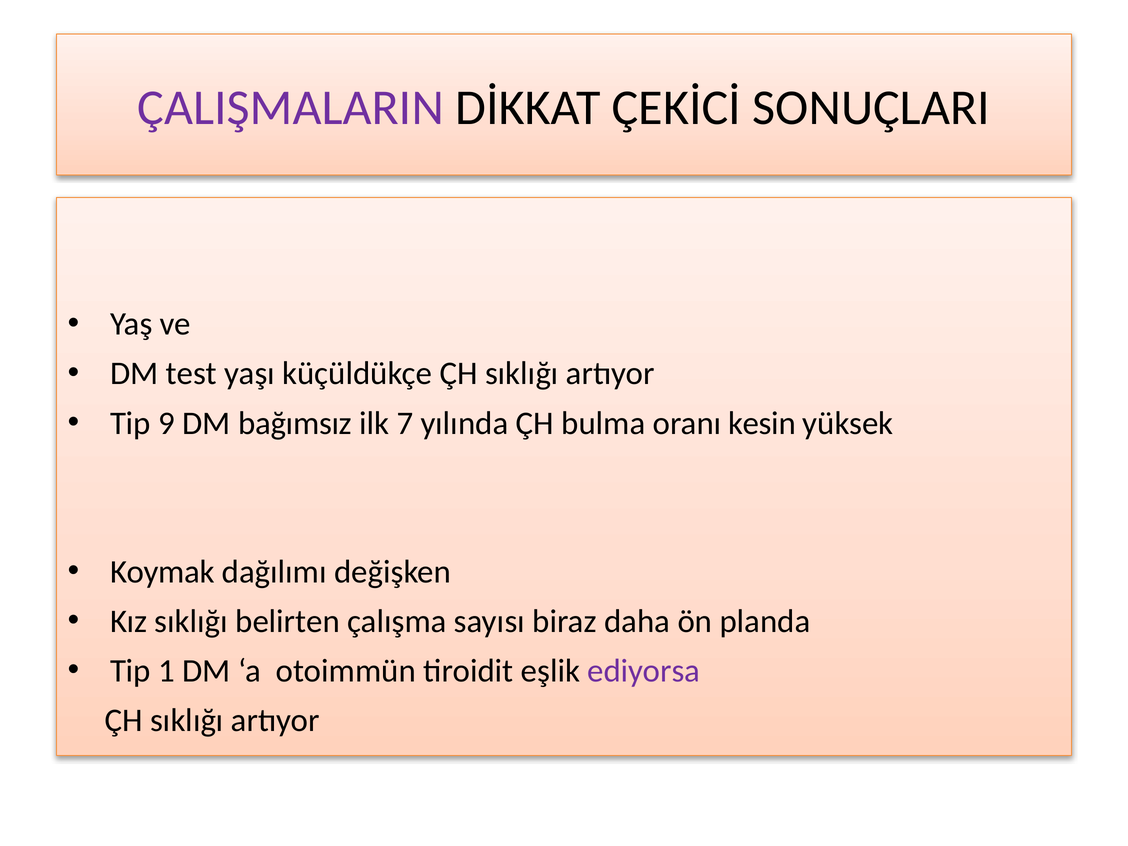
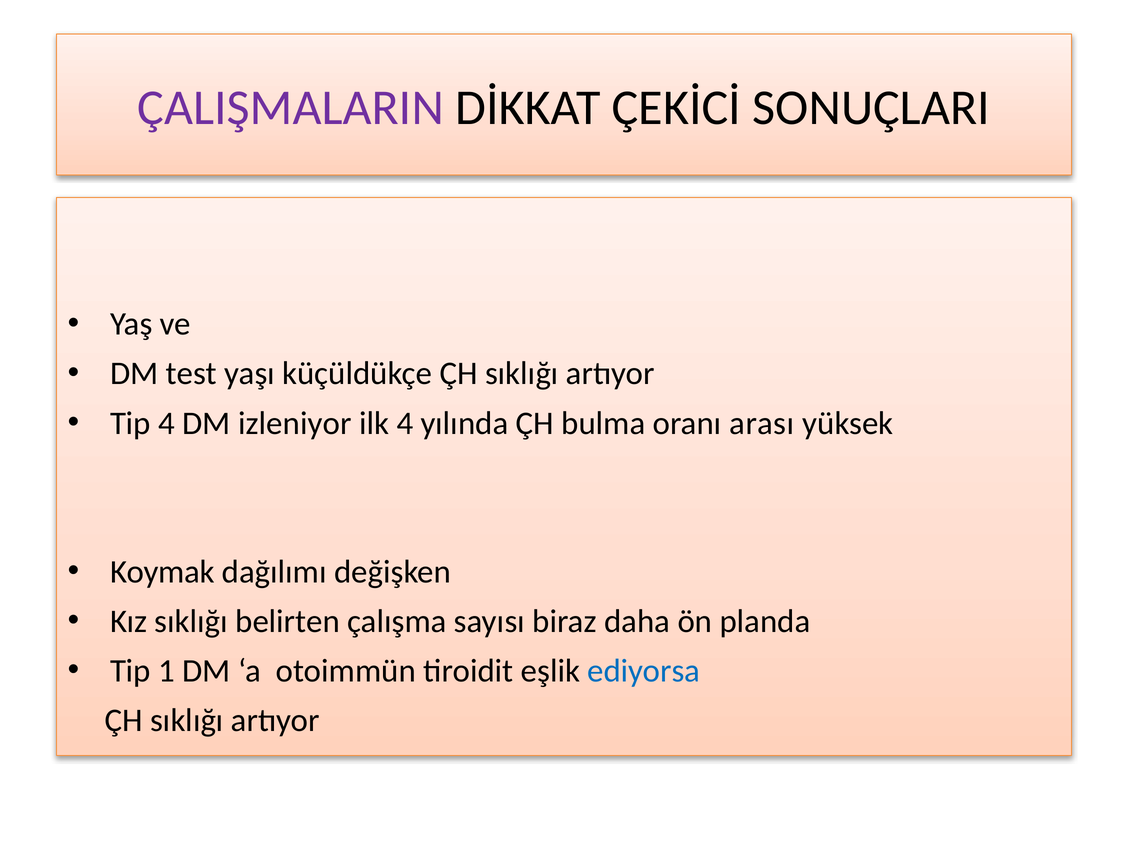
Tip 9: 9 -> 4
bağımsız: bağımsız -> izleniyor
ilk 7: 7 -> 4
kesin: kesin -> arası
ediyorsa colour: purple -> blue
